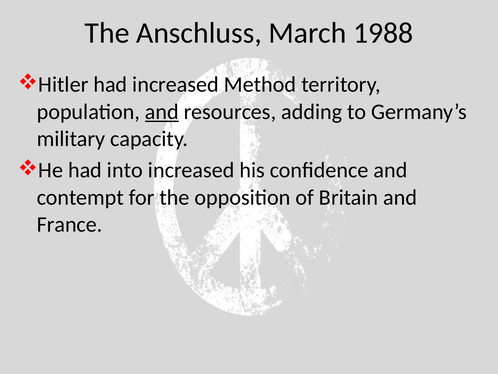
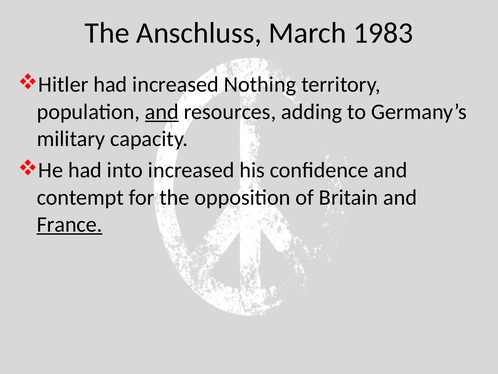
1988: 1988 -> 1983
Method: Method -> Nothing
France underline: none -> present
